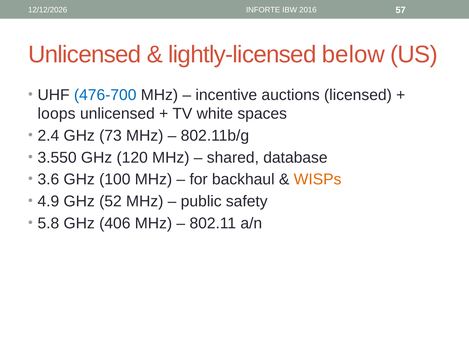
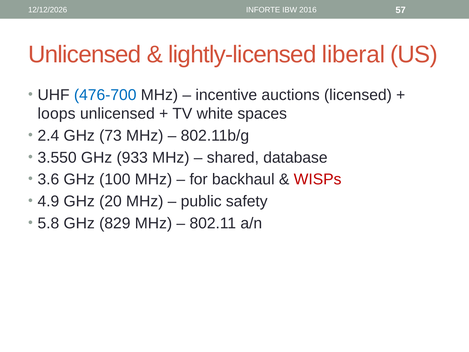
below: below -> liberal
120: 120 -> 933
WISPs colour: orange -> red
52: 52 -> 20
406: 406 -> 829
